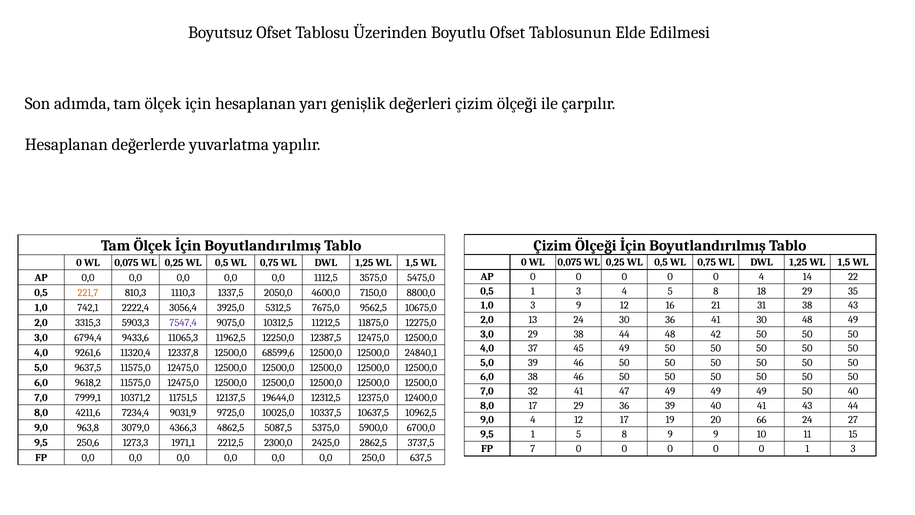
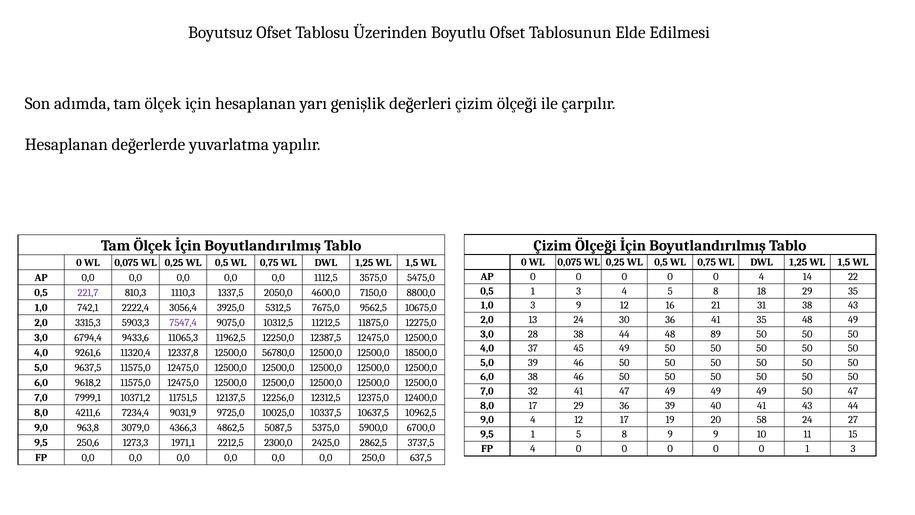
221,7 colour: orange -> purple
41 30: 30 -> 35
3,0 29: 29 -> 28
42: 42 -> 89
68599,6: 68599,6 -> 56780,0
24840,1: 24840,1 -> 18500,0
50 40: 40 -> 47
19644,0: 19644,0 -> 12256,0
66: 66 -> 58
FP 7: 7 -> 4
